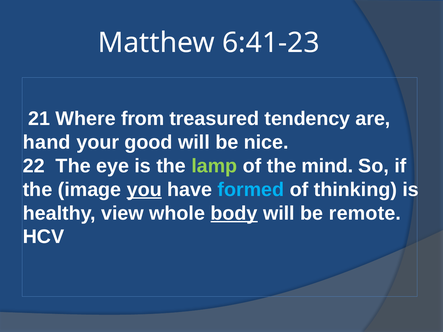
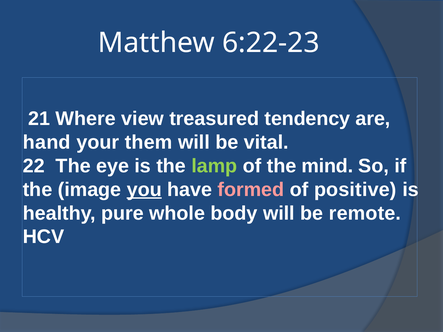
6:41-23: 6:41-23 -> 6:22-23
from: from -> view
good: good -> them
nice: nice -> vital
formed colour: light blue -> pink
thinking: thinking -> positive
view: view -> pure
body underline: present -> none
